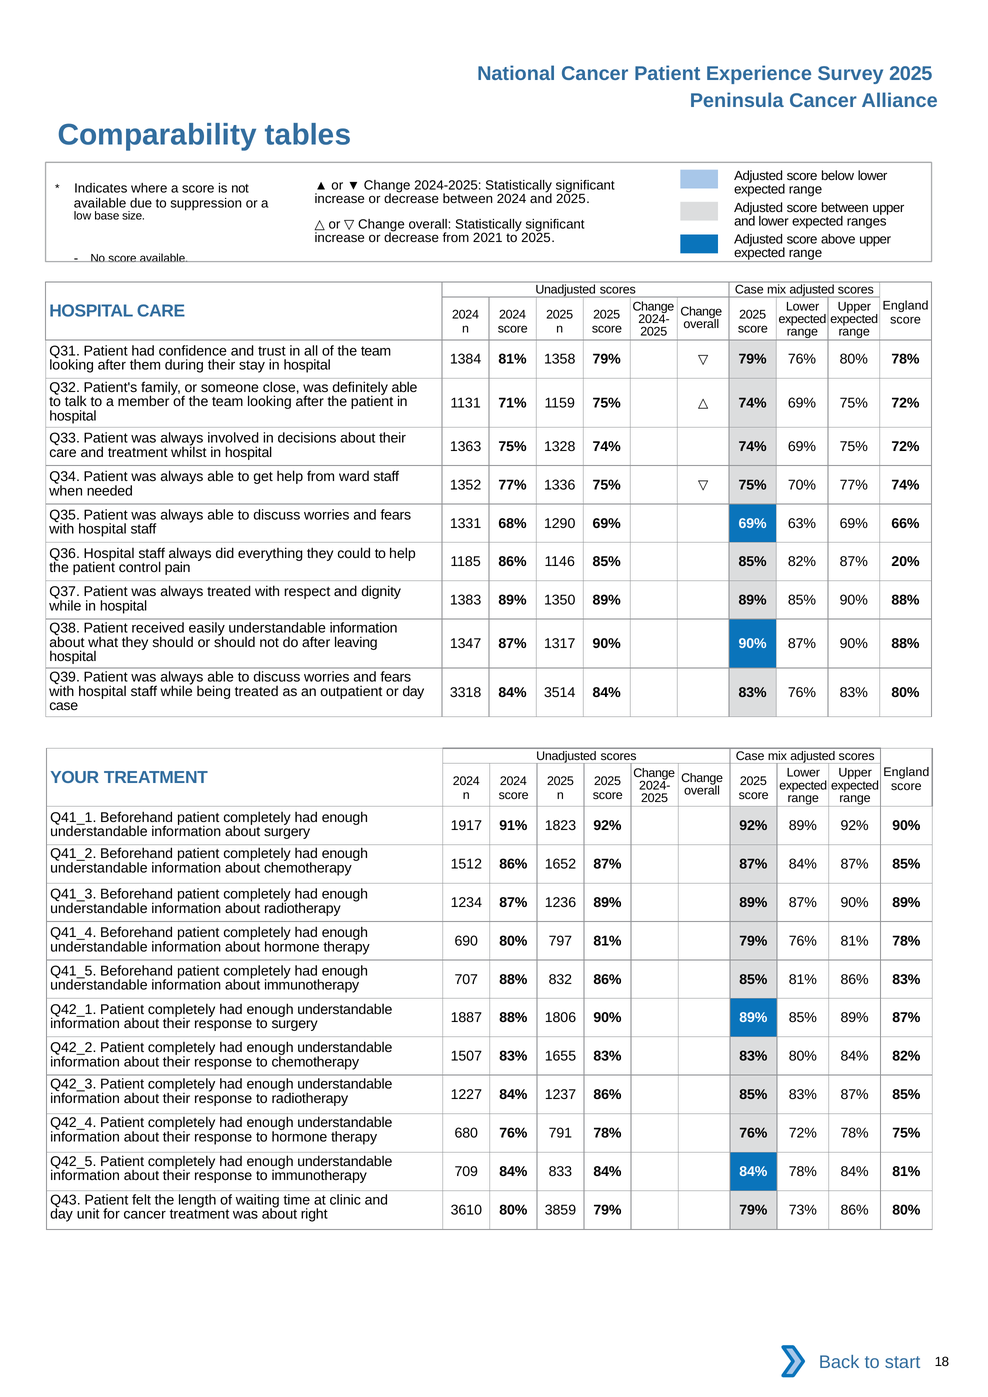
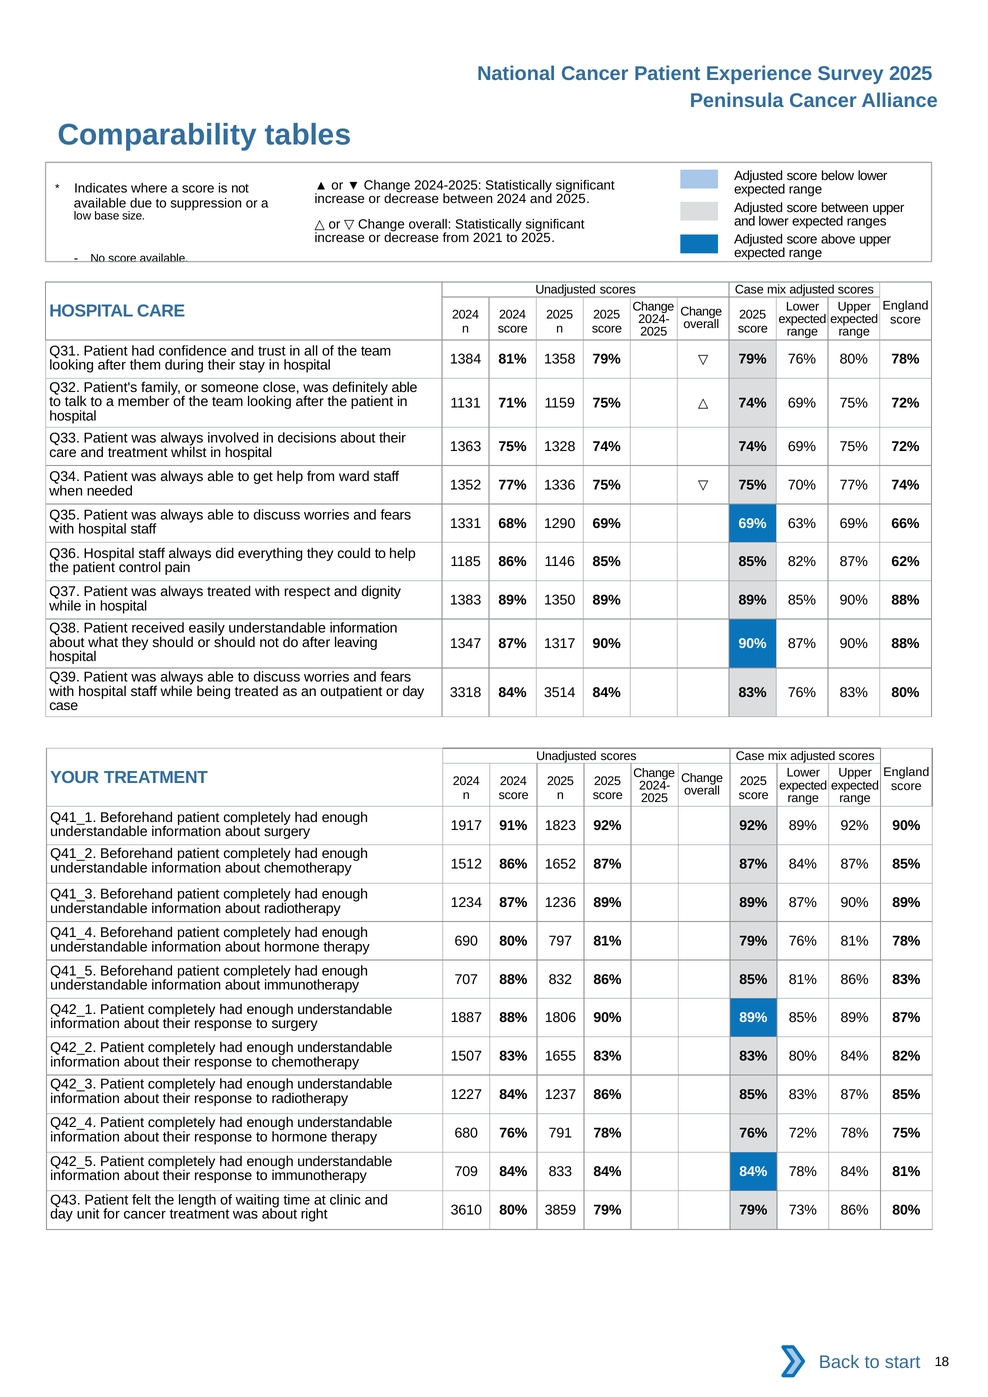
20%: 20% -> 62%
